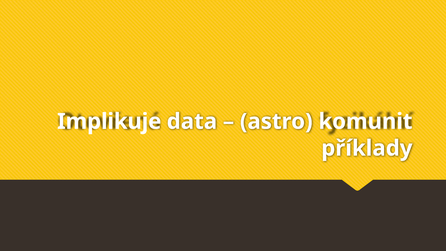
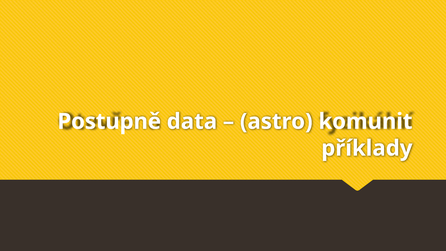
Implikuje: Implikuje -> Postupně
